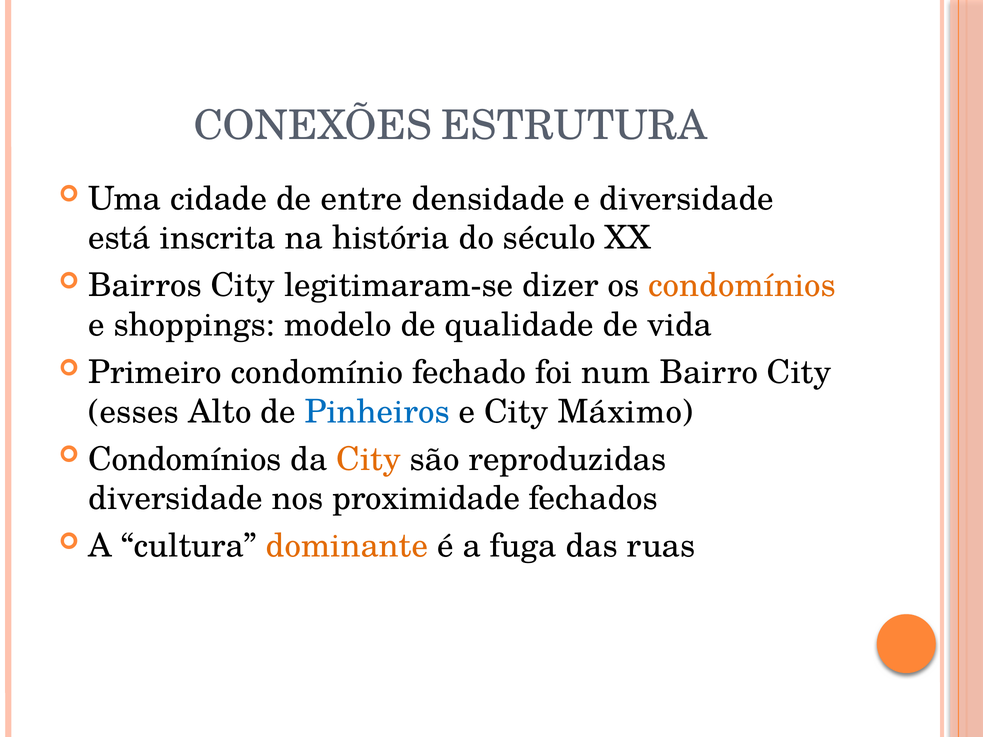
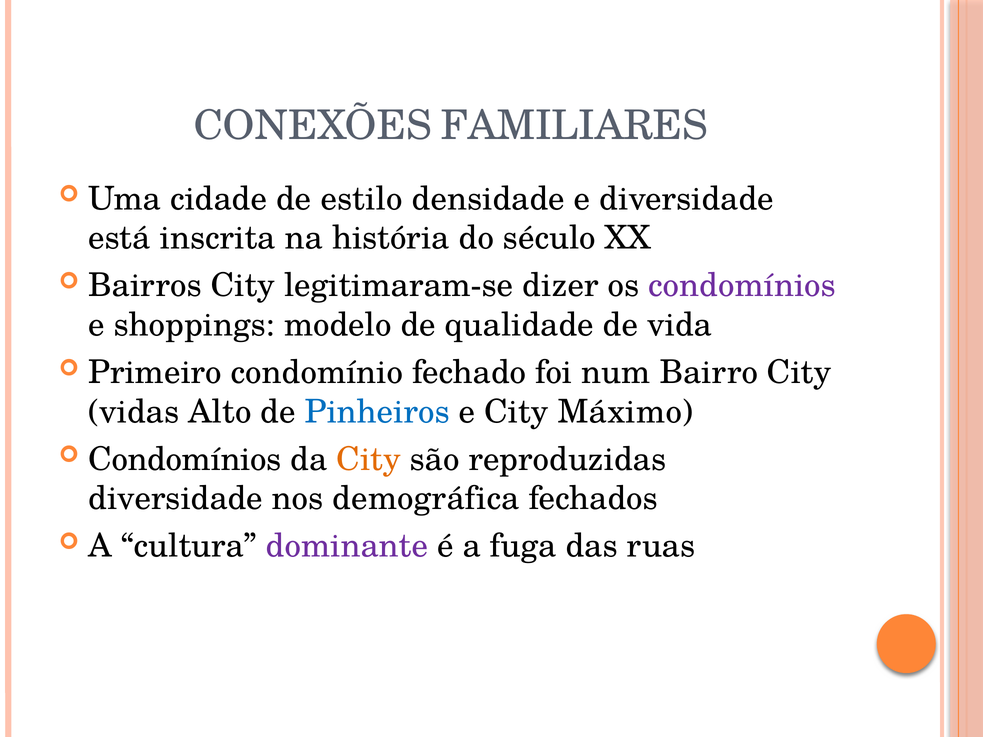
ESTRUTURA: ESTRUTURA -> FAMILIARES
entre: entre -> estilo
condomínios at (742, 286) colour: orange -> purple
esses: esses -> vidas
proximidade: proximidade -> demográfica
dominante colour: orange -> purple
